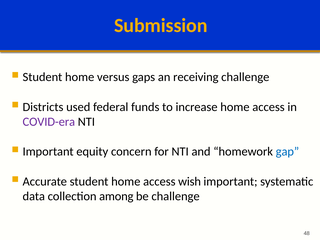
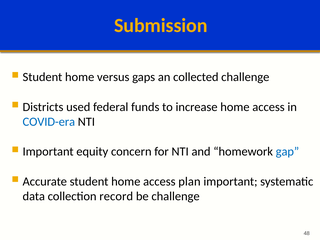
receiving: receiving -> collected
COVID-era colour: purple -> blue
wish: wish -> plan
among: among -> record
